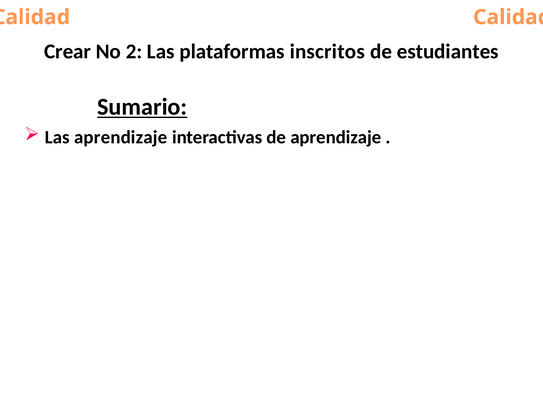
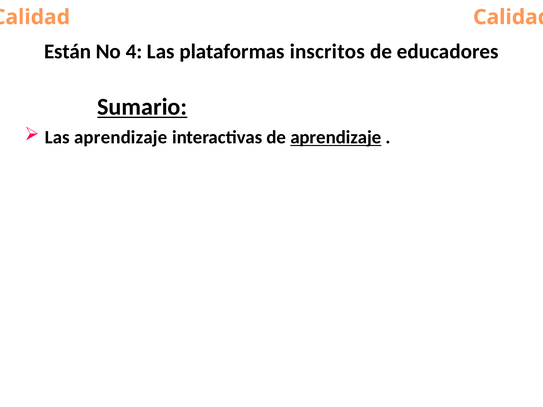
Crear: Crear -> Están
2: 2 -> 4
estudiantes: estudiantes -> educadores
aprendizaje at (336, 137) underline: none -> present
